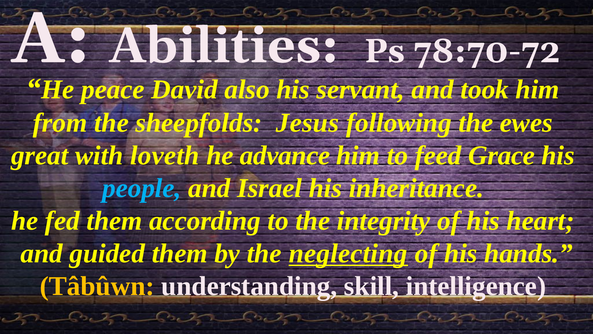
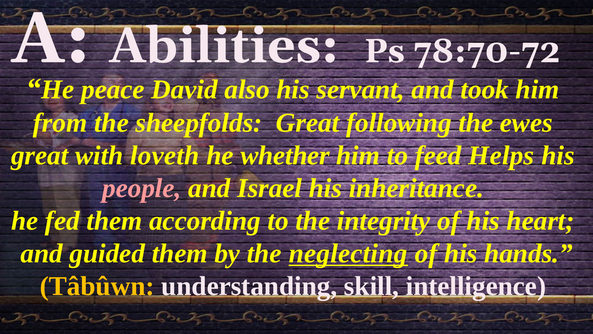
sheepfolds Jesus: Jesus -> Great
advance: advance -> whether
Grace: Grace -> Helps
people colour: light blue -> pink
